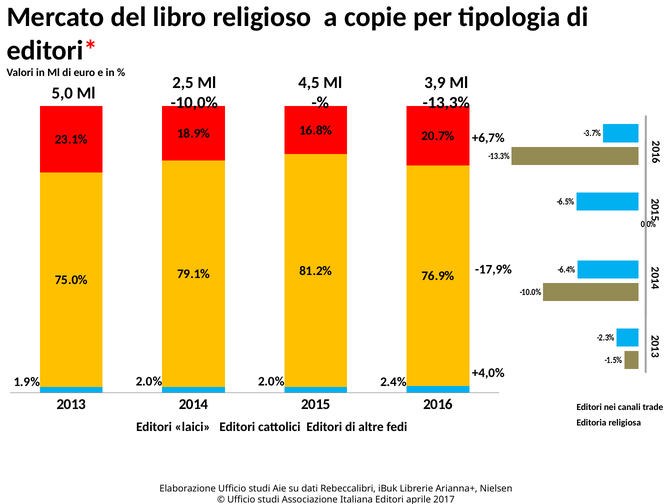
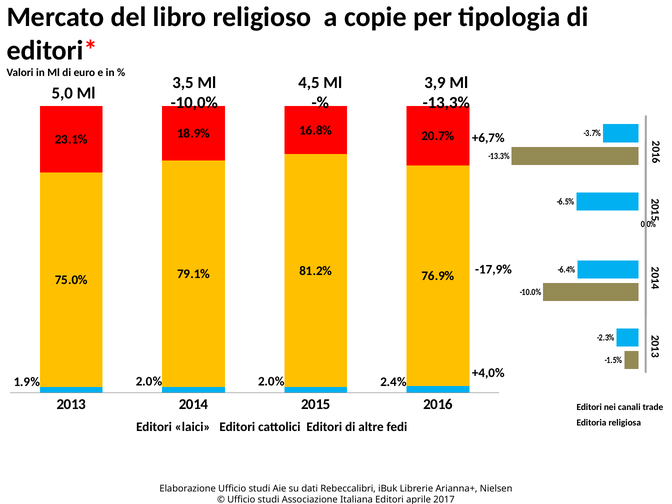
2,5: 2,5 -> 3,5
